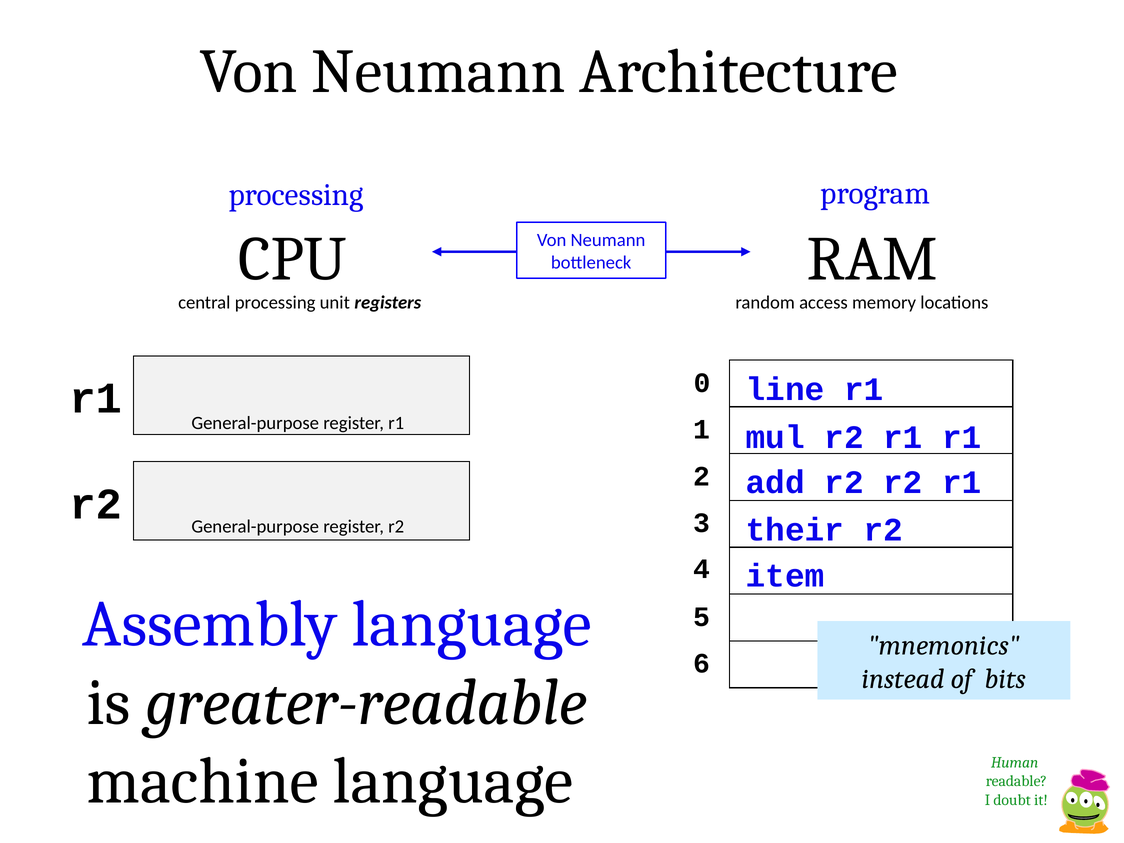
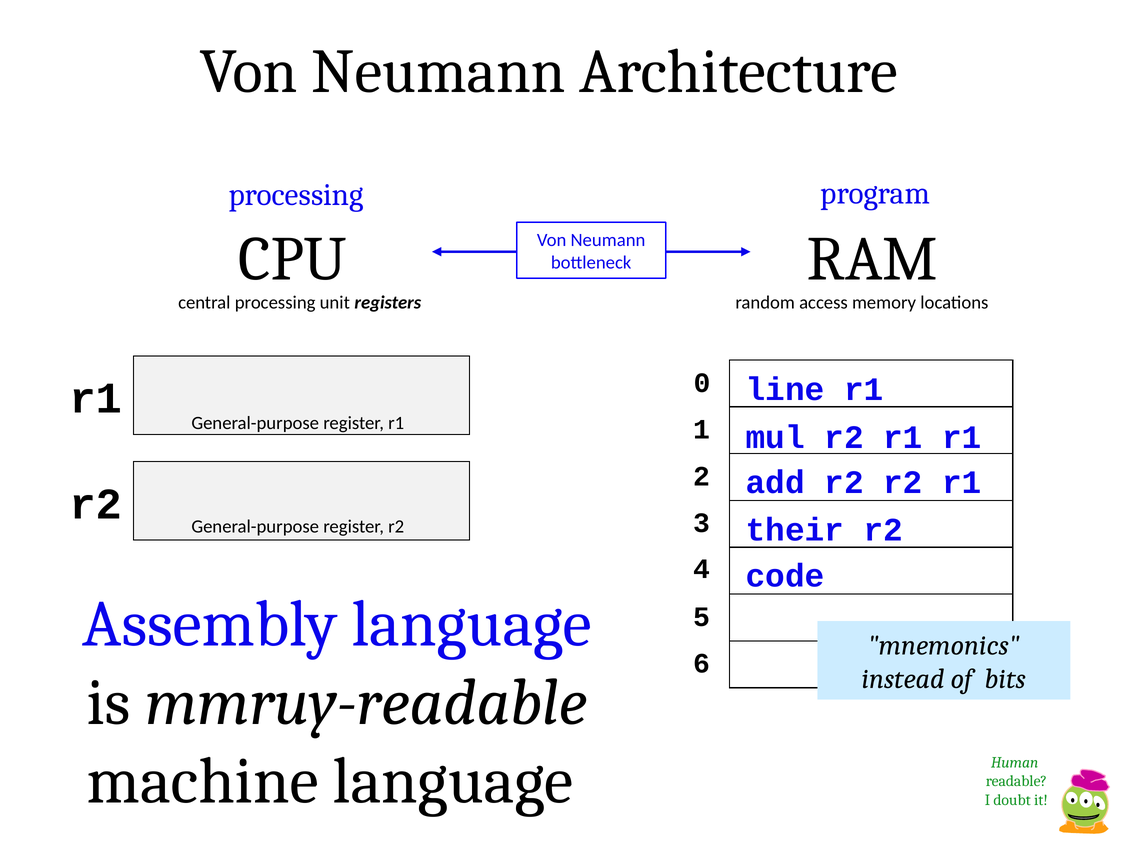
item: item -> code
greater-readable: greater-readable -> mmruy-readable
